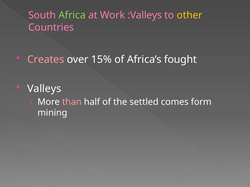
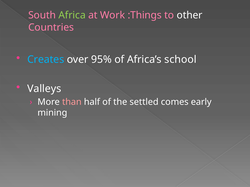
:Valleys: :Valleys -> :Things
other colour: yellow -> white
Creates colour: pink -> light blue
15%: 15% -> 95%
fought: fought -> school
form: form -> early
